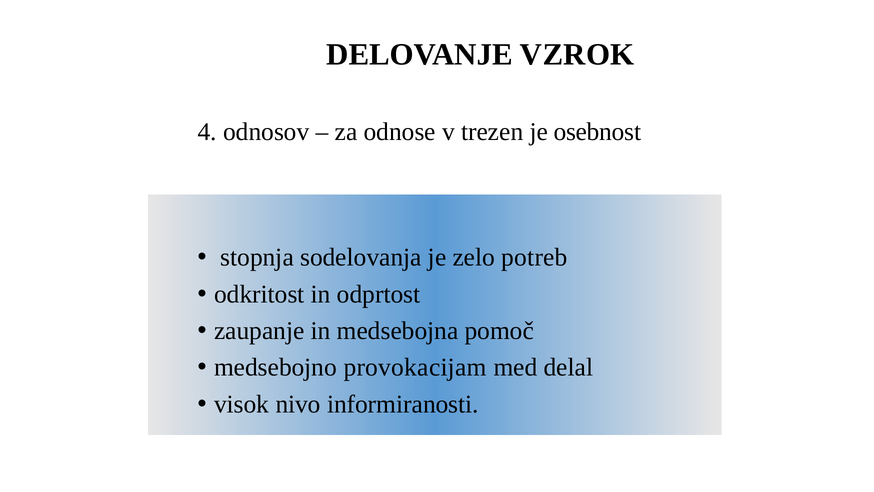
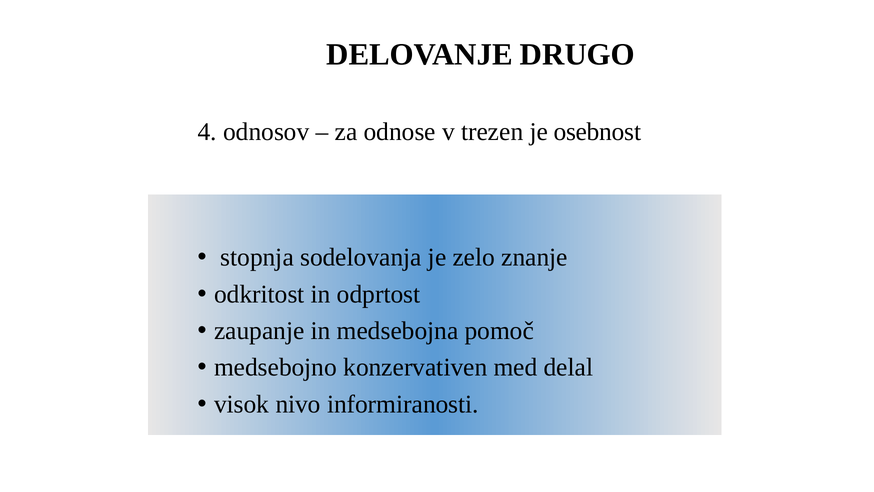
VZROK: VZROK -> DRUGO
potreb: potreb -> znanje
provokacijam: provokacijam -> konzervativen
